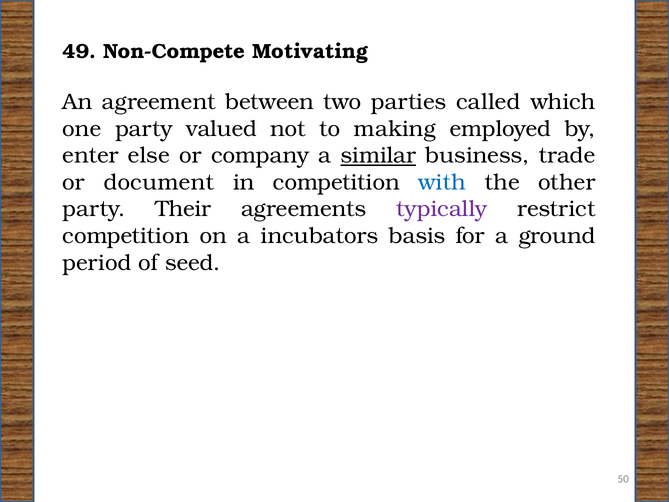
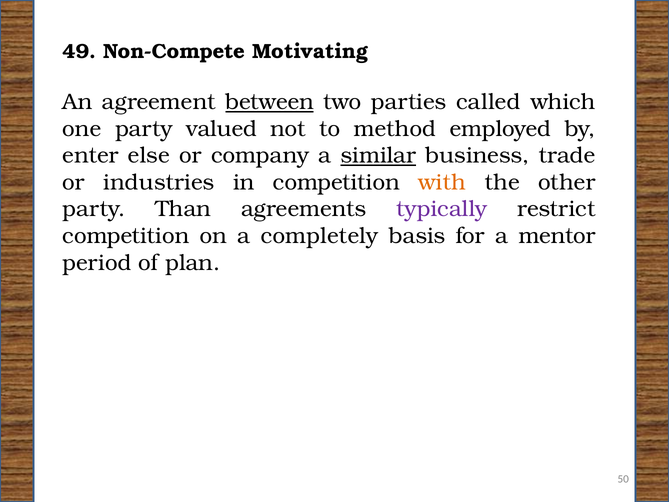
between underline: none -> present
making: making -> method
document: document -> industries
with colour: blue -> orange
Their: Their -> Than
incubators: incubators -> completely
ground: ground -> mentor
seed: seed -> plan
